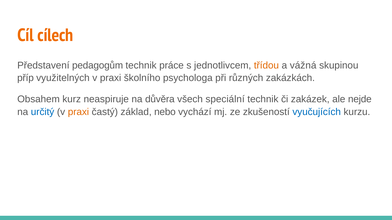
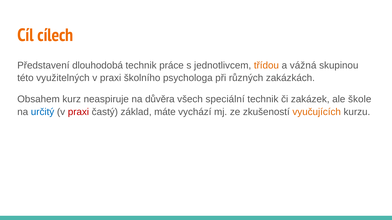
pedagogům: pedagogům -> dlouhodobá
příp: příp -> této
nejde: nejde -> škole
praxi at (78, 112) colour: orange -> red
nebo: nebo -> máte
vyučujících colour: blue -> orange
